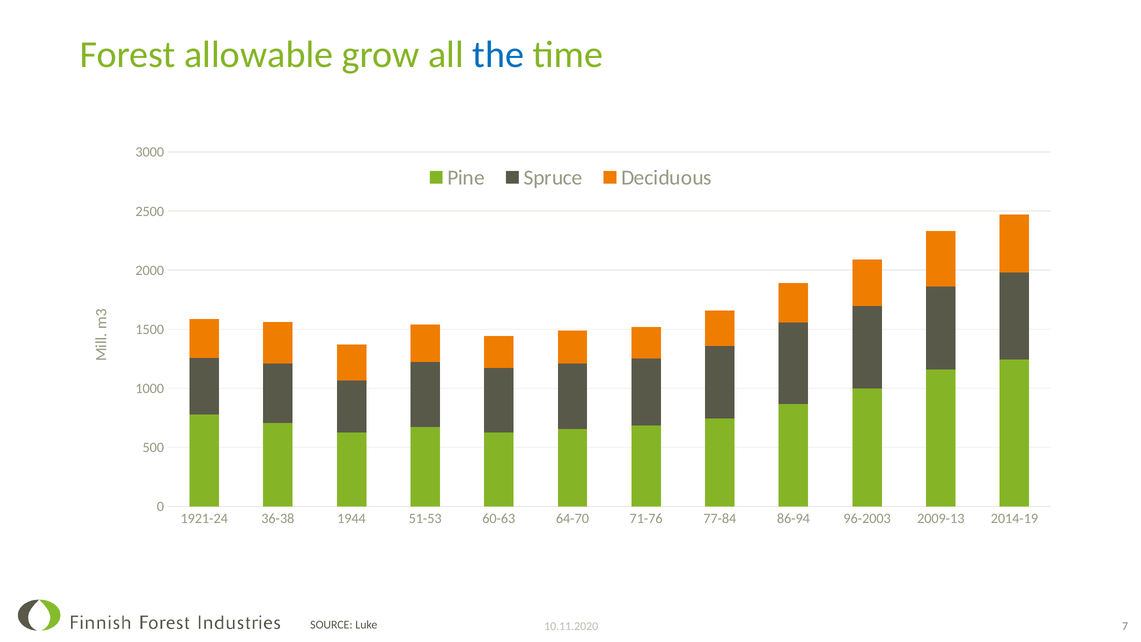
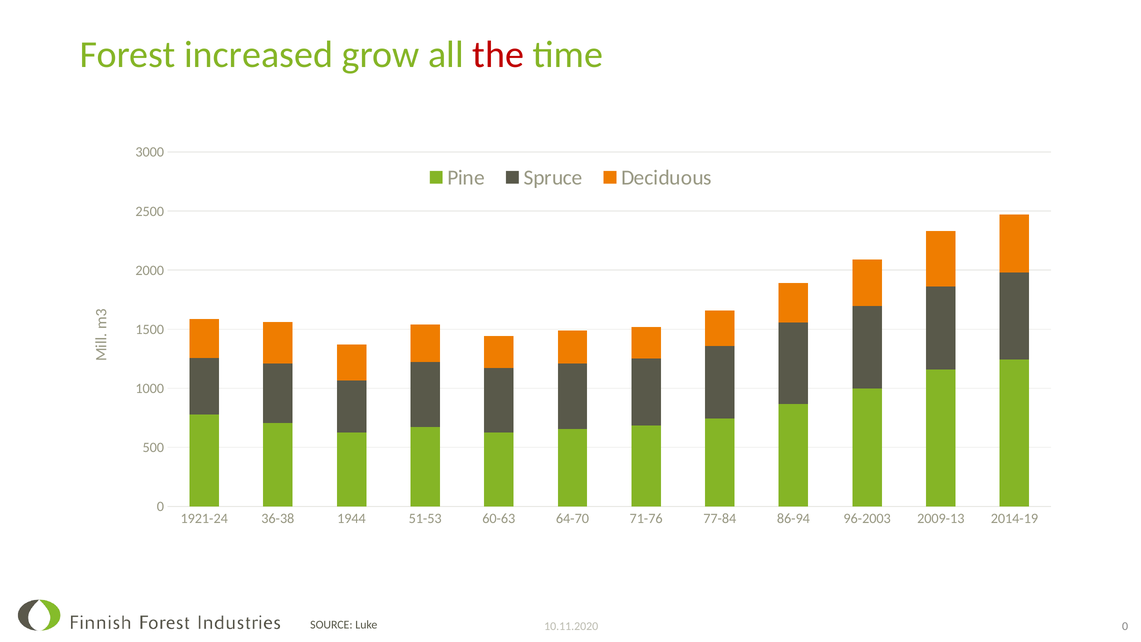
allowable: allowable -> increased
the colour: blue -> red
7 at (1125, 626): 7 -> 0
